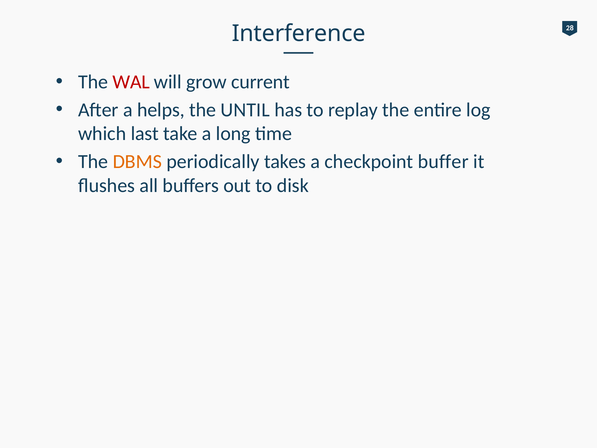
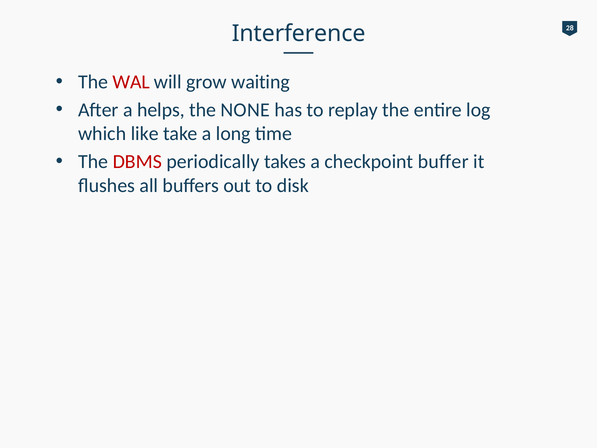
current: current -> waiting
UNTIL: UNTIL -> NONE
last: last -> like
DBMS colour: orange -> red
